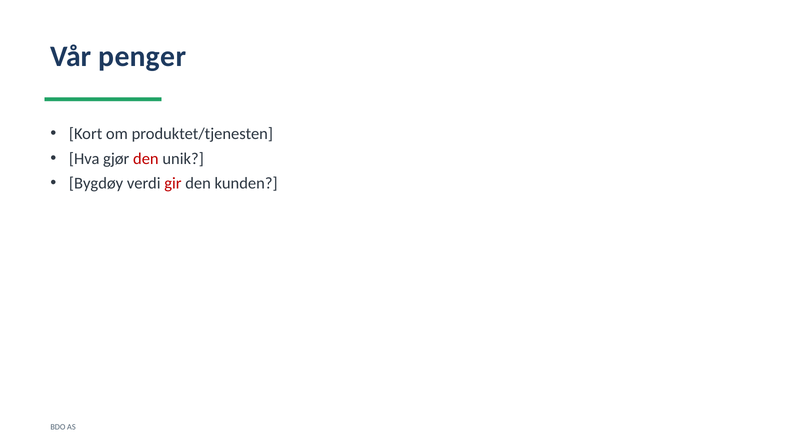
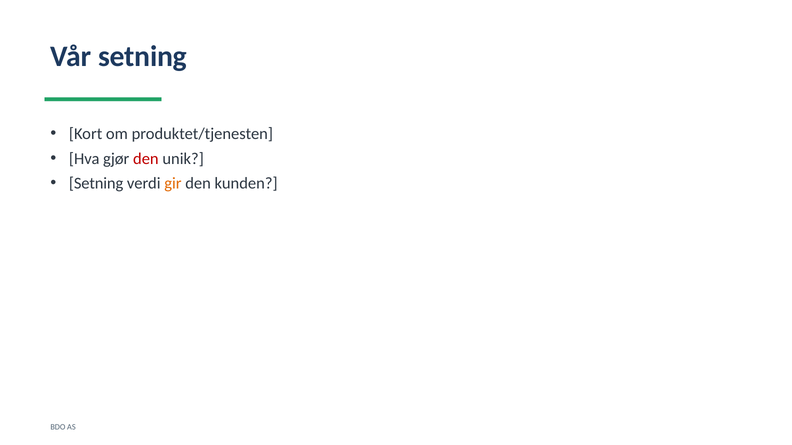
Vår penger: penger -> setning
Bygdøy at (96, 184): Bygdøy -> Setning
gir colour: red -> orange
